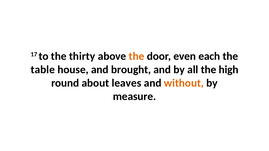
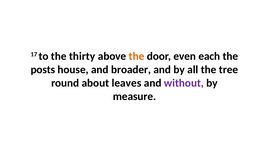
table: table -> posts
brought: brought -> broader
high: high -> tree
without colour: orange -> purple
